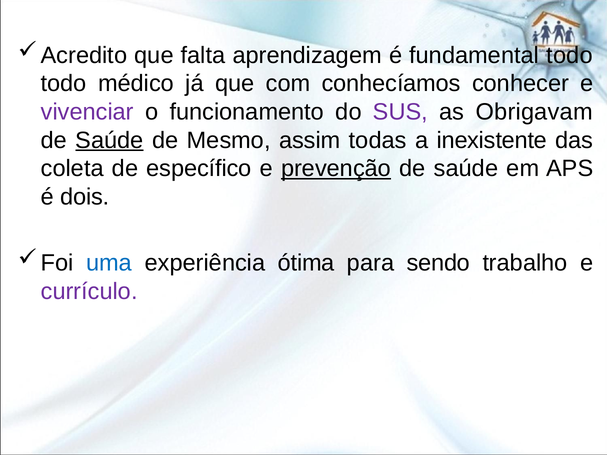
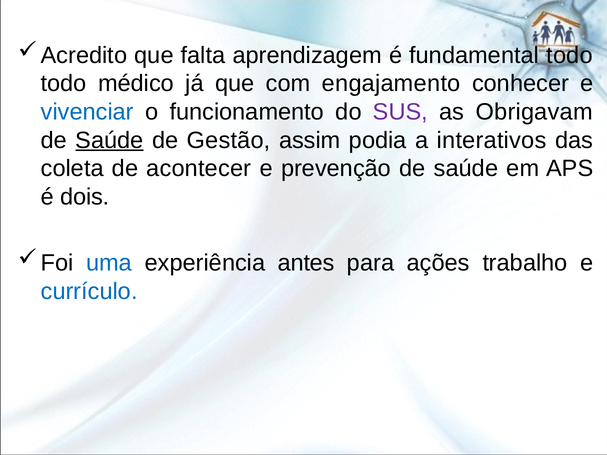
conhecíamos: conhecíamos -> engajamento
vivenciar colour: purple -> blue
Mesmo: Mesmo -> Gestão
todas: todas -> podia
inexistente: inexistente -> interativos
específico: específico -> acontecer
prevenção underline: present -> none
ótima: ótima -> antes
sendo: sendo -> ações
currículo colour: purple -> blue
